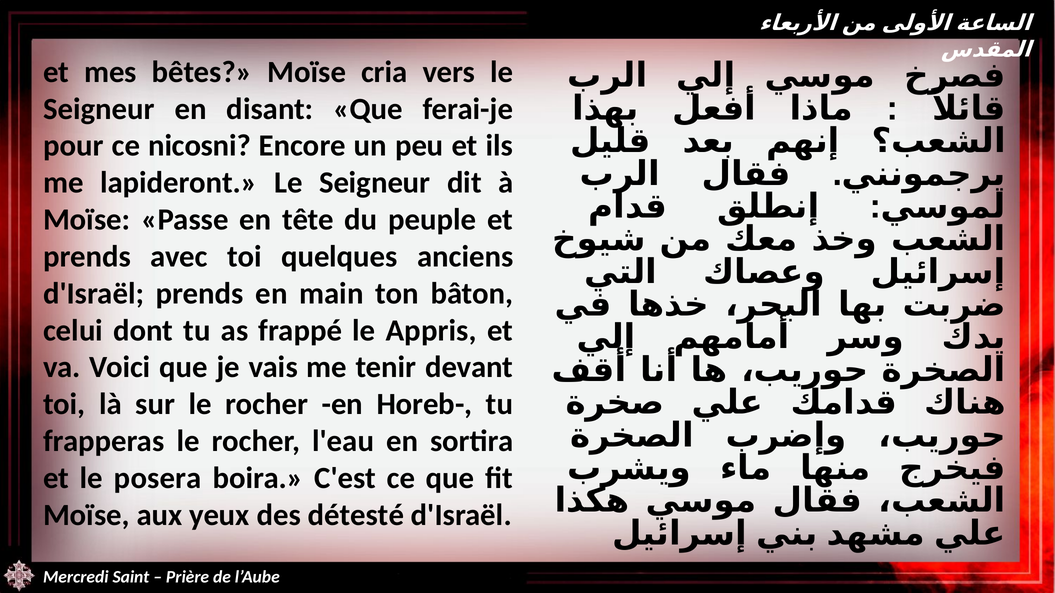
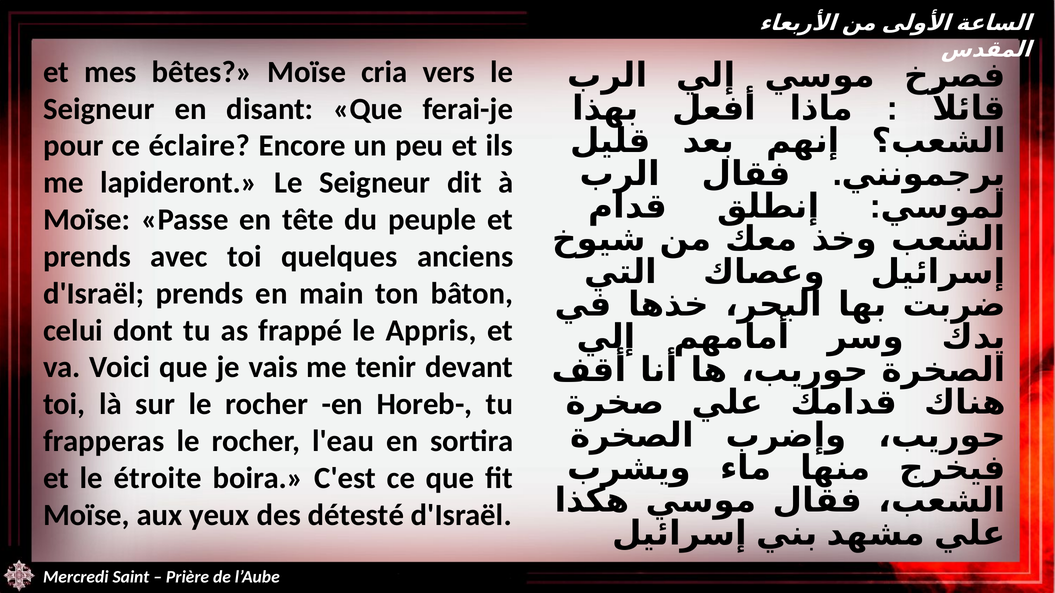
nicosni: nicosni -> éclaire
posera: posera -> étroite
